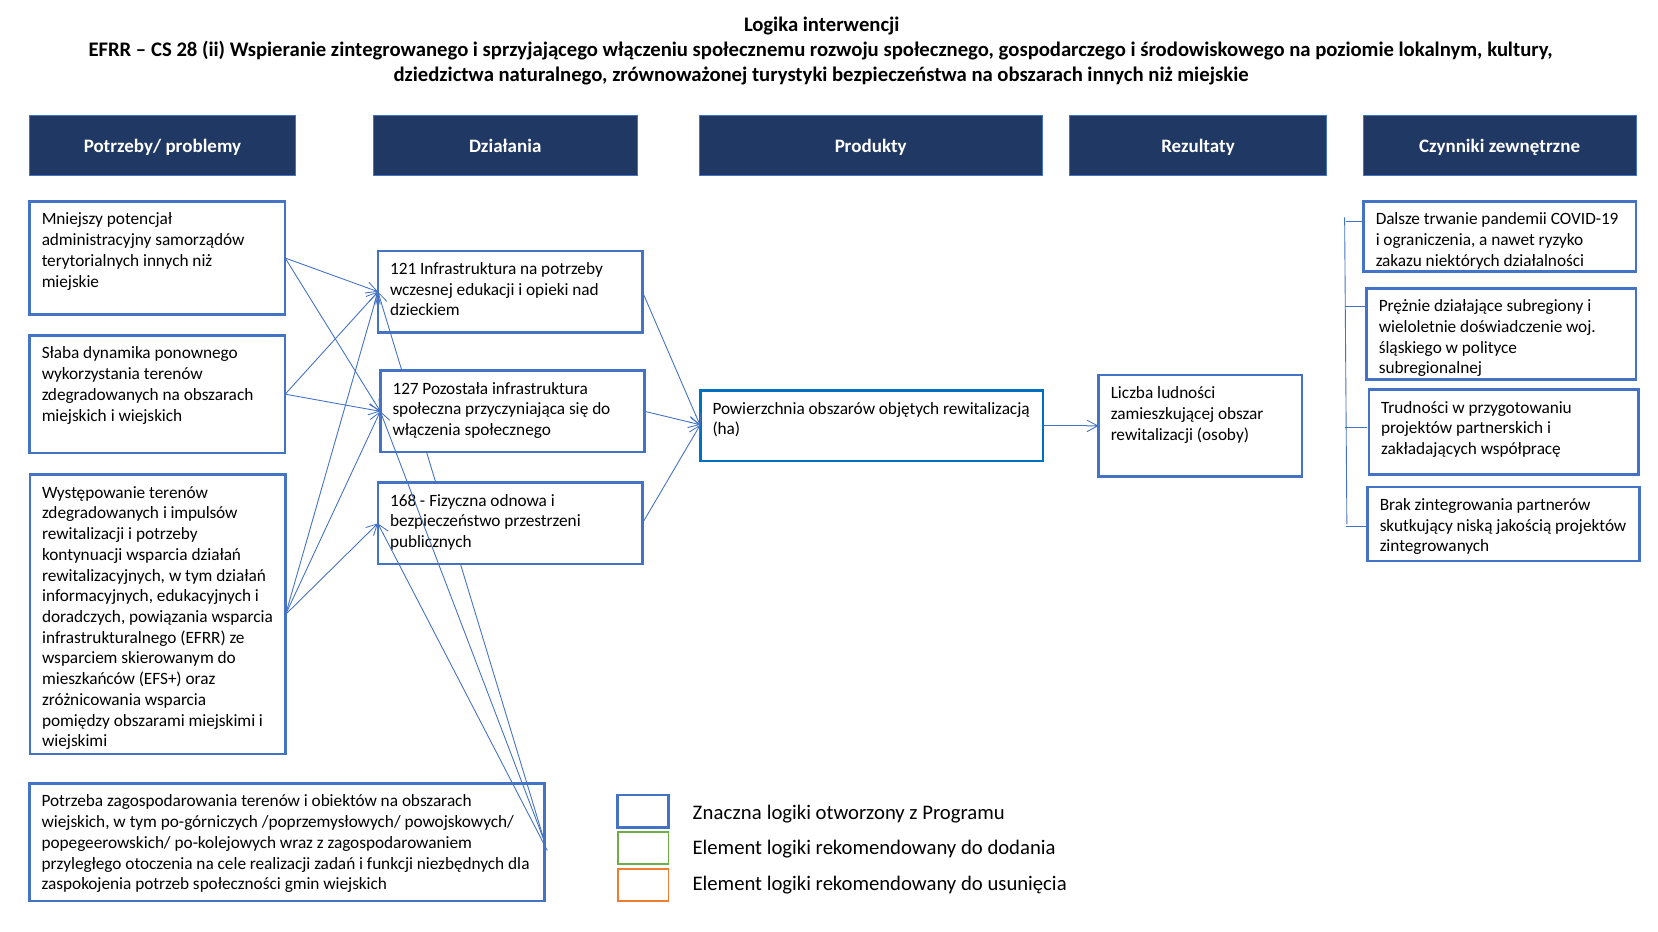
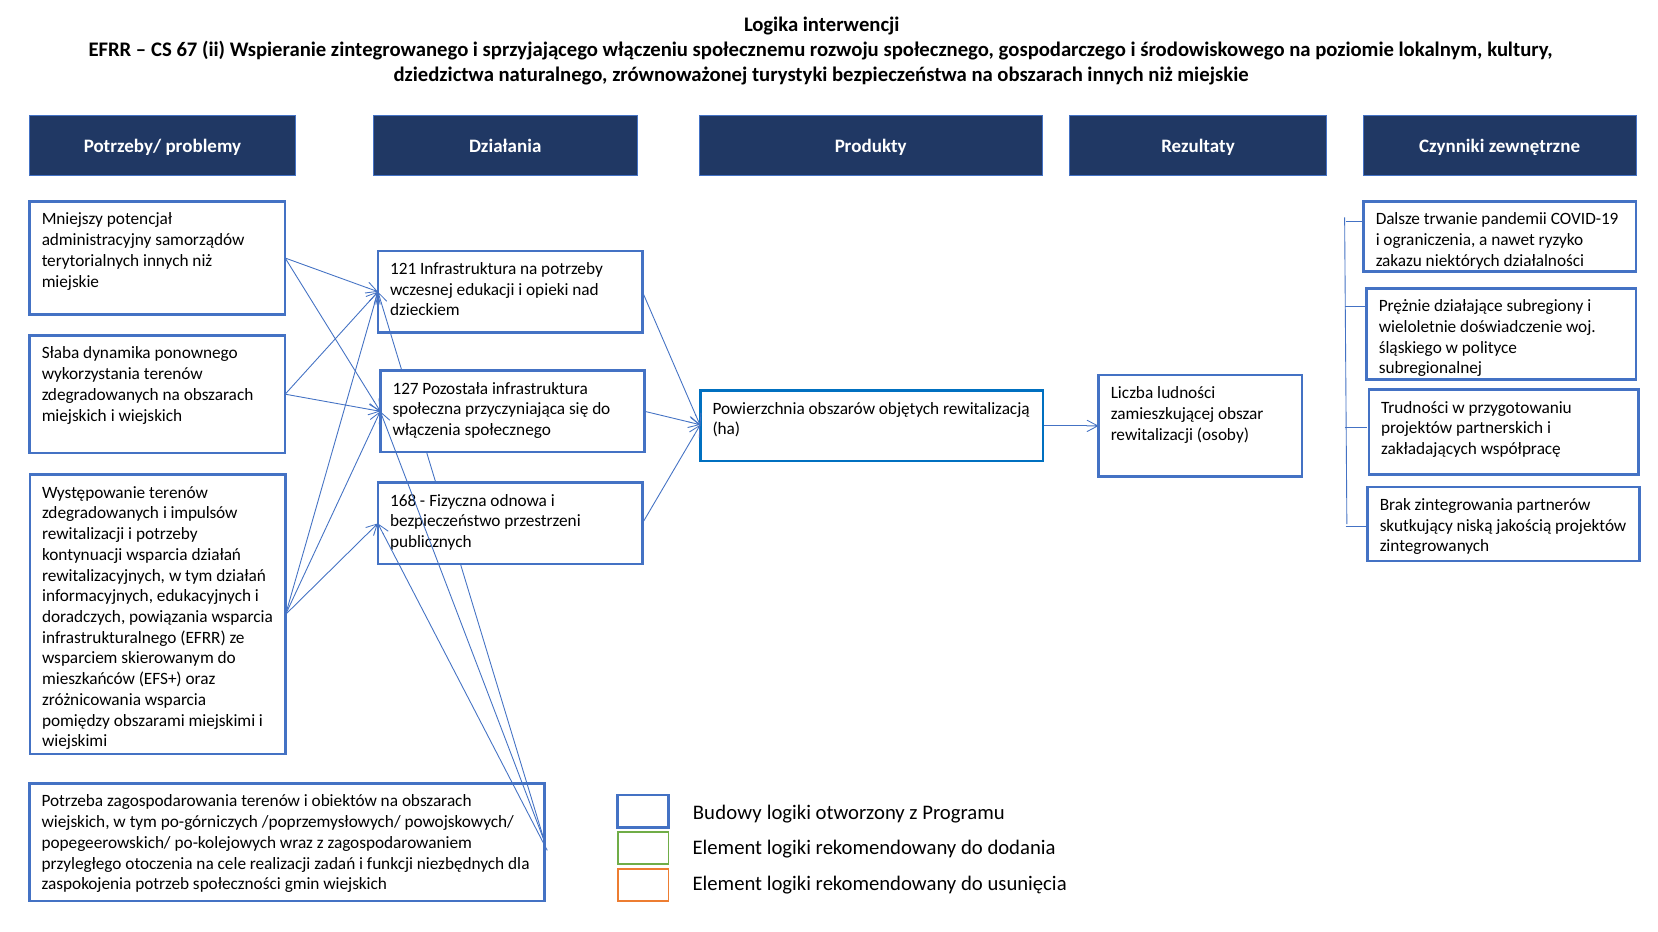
28: 28 -> 67
Znaczna: Znaczna -> Budowy
